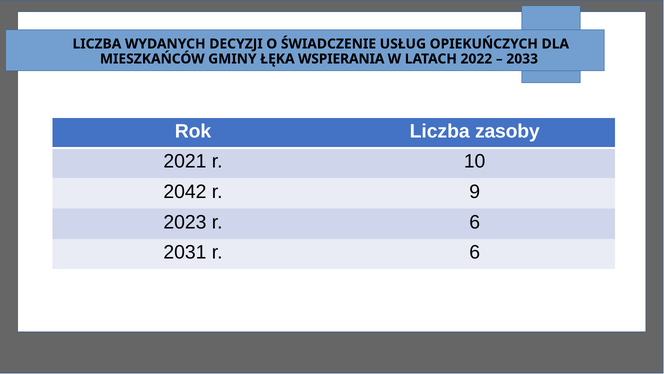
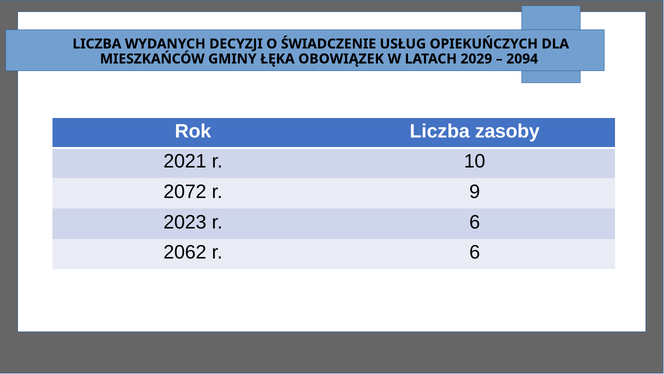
WSPIERANIA: WSPIERANIA -> OBOWIĄZEK
2022: 2022 -> 2029
2033: 2033 -> 2094
2042: 2042 -> 2072
2031: 2031 -> 2062
